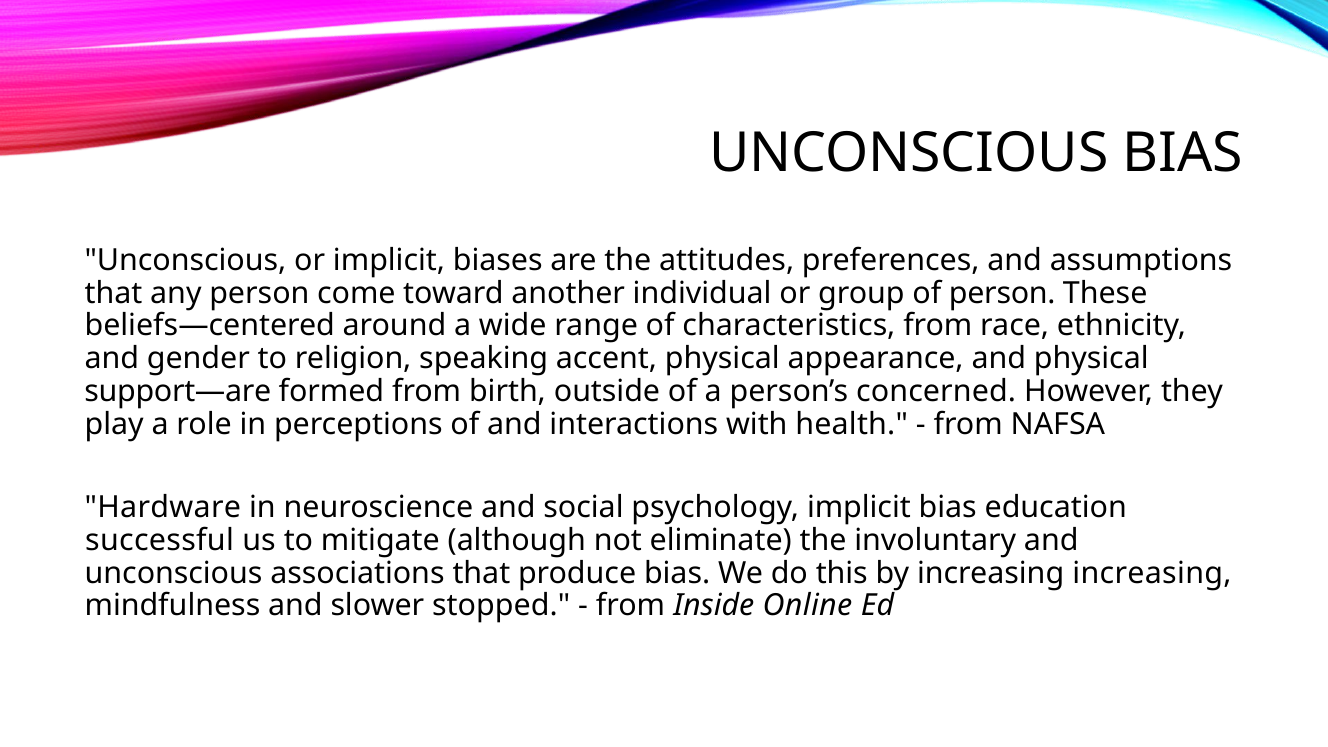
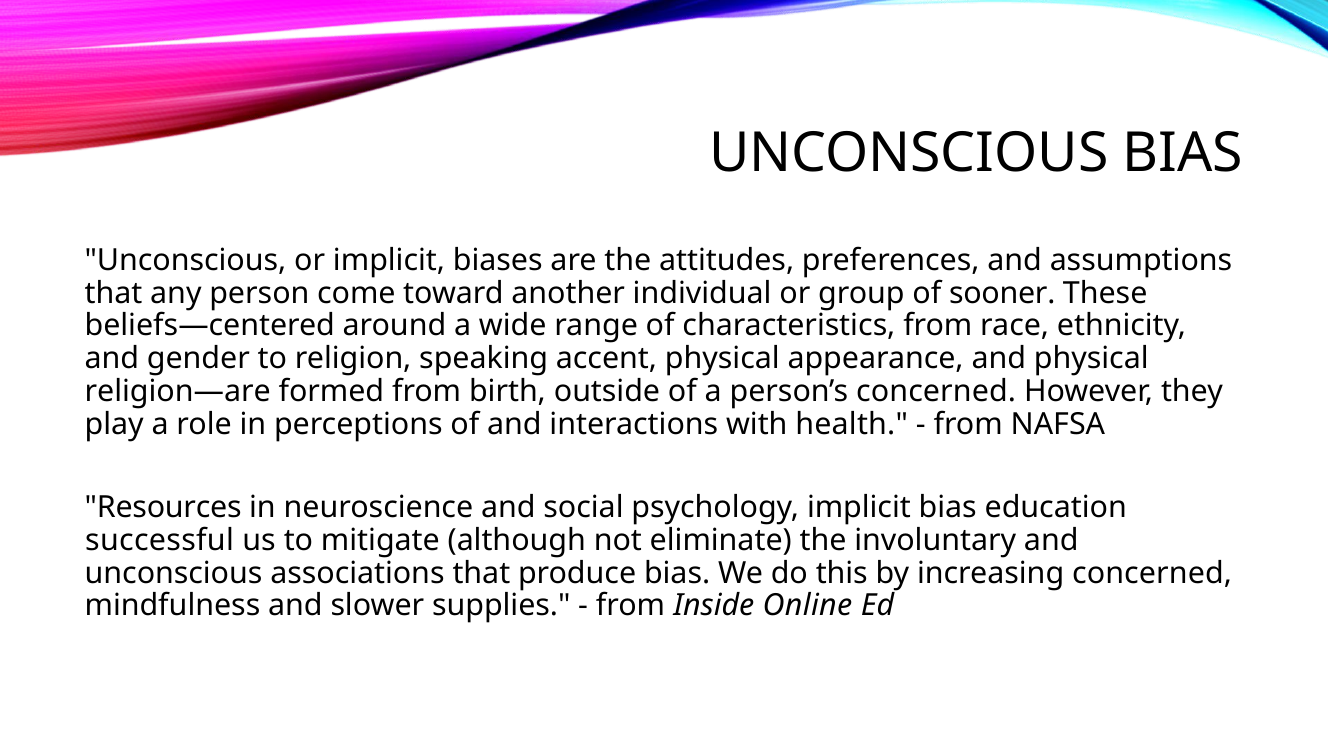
of person: person -> sooner
support—are: support—are -> religion—are
Hardware: Hardware -> Resources
increasing increasing: increasing -> concerned
stopped: stopped -> supplies
